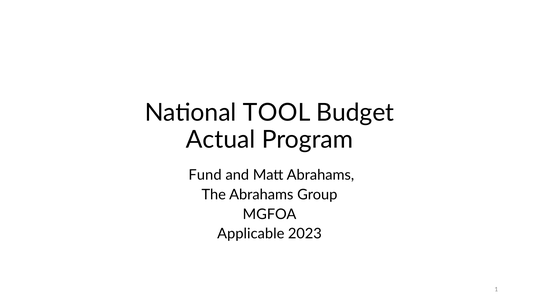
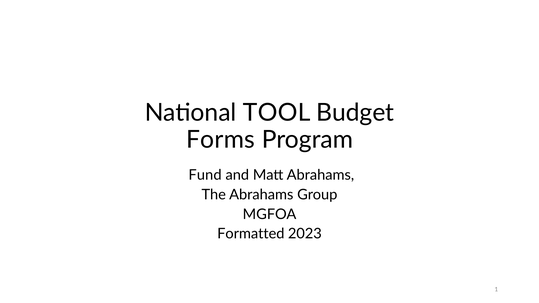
Actual: Actual -> Forms
Applicable: Applicable -> Formatted
